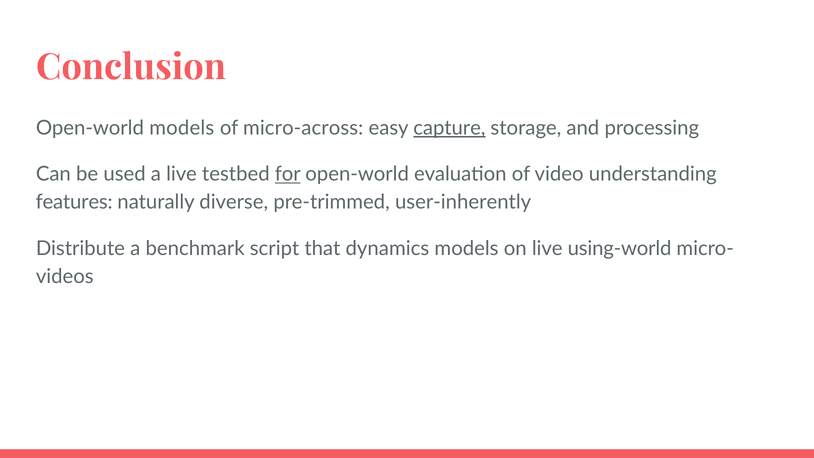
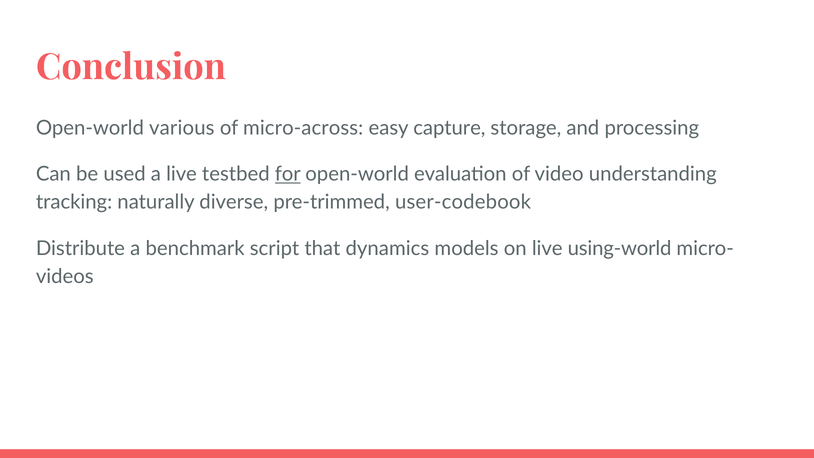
Open-world models: models -> various
capture underline: present -> none
features: features -> tracking
user-inherently: user-inherently -> user-codebook
